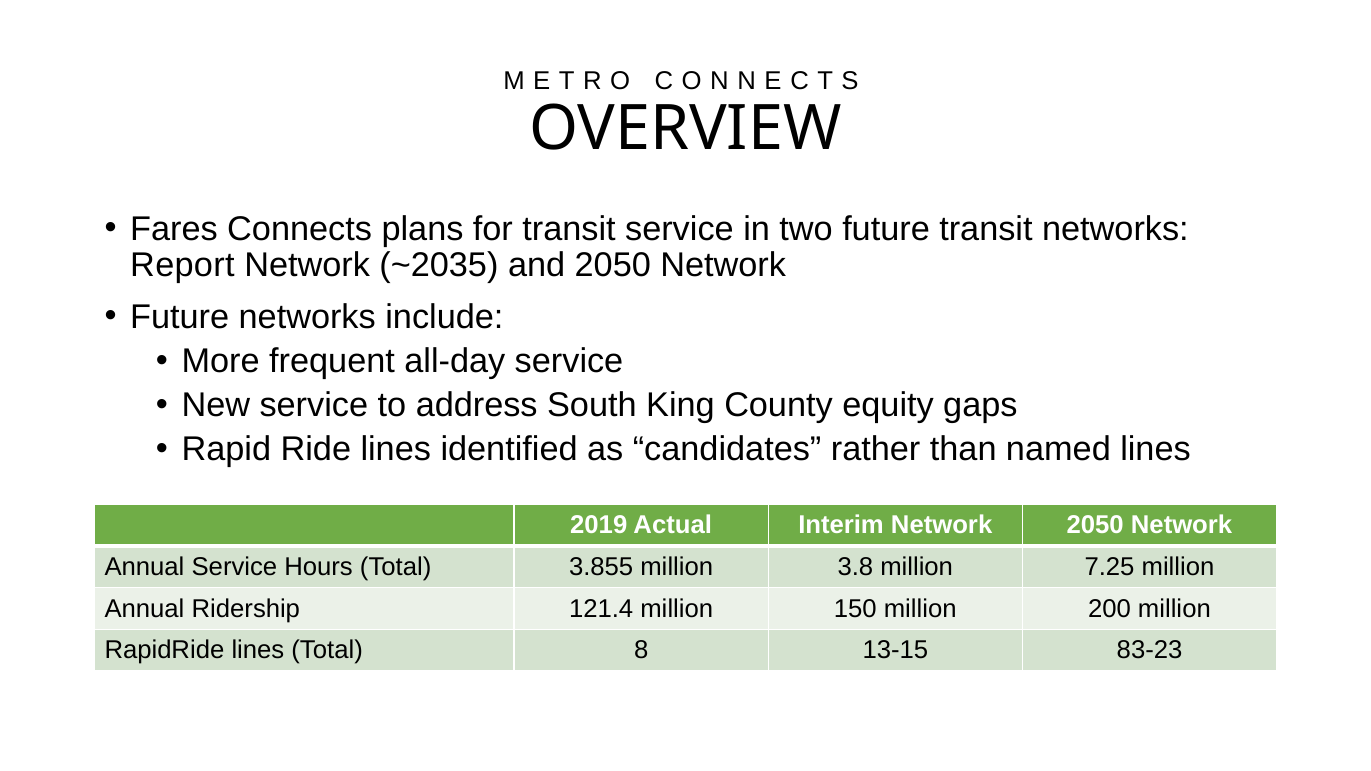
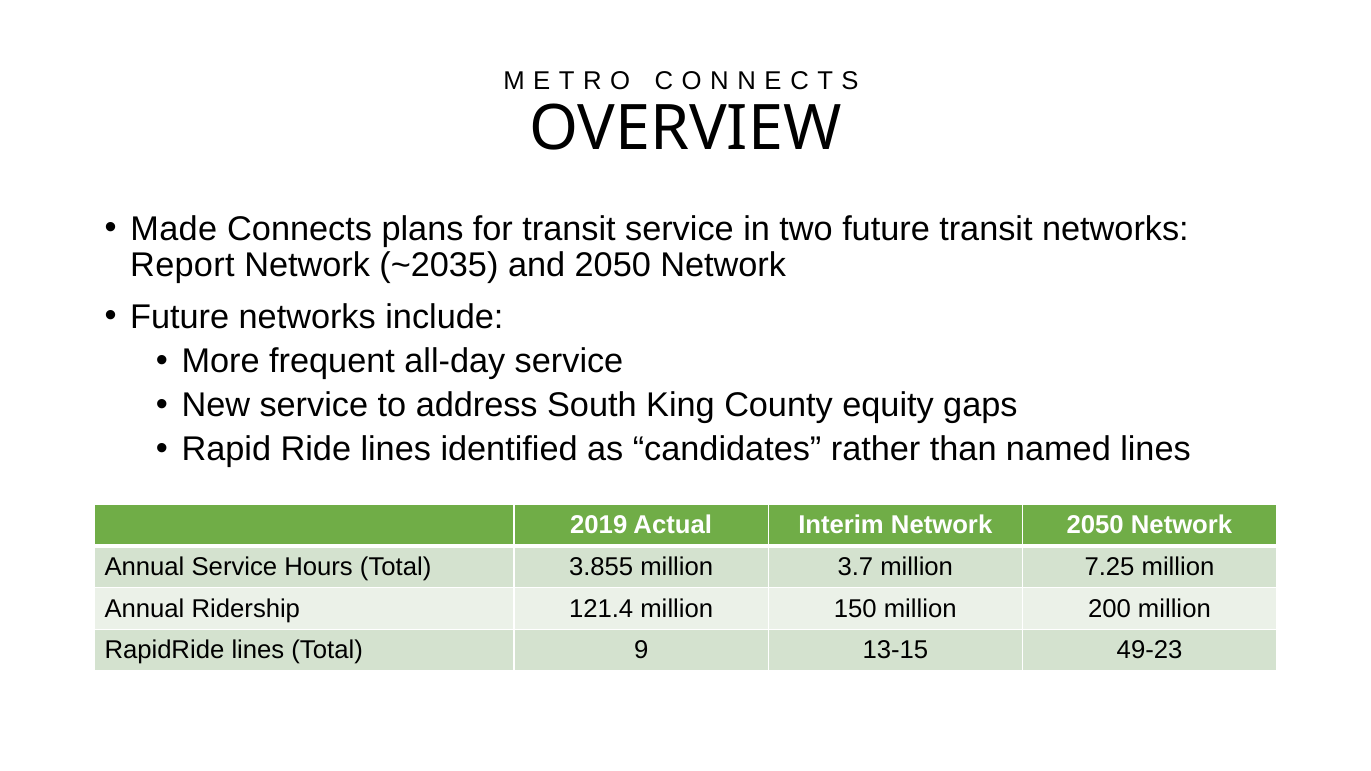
Fares: Fares -> Made
3.8: 3.8 -> 3.7
8: 8 -> 9
83-23: 83-23 -> 49-23
